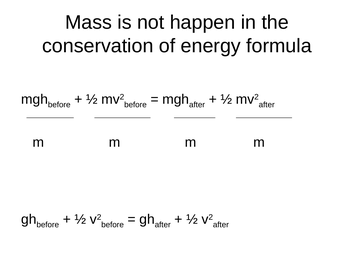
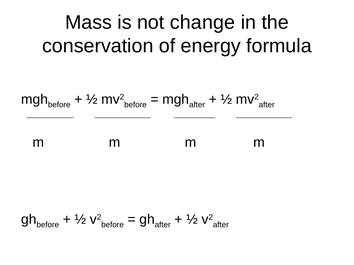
happen: happen -> change
